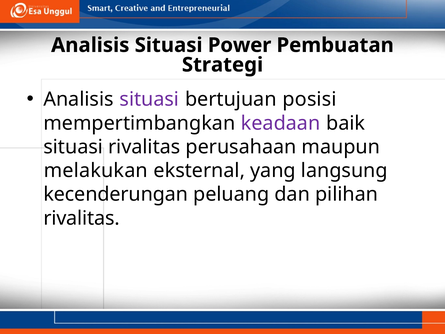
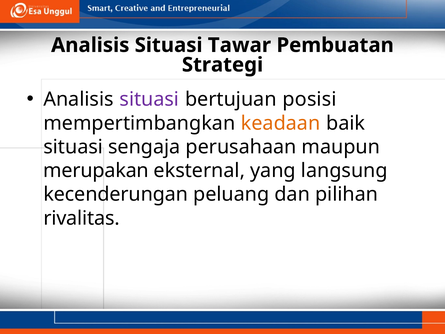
Power: Power -> Tawar
keadaan colour: purple -> orange
situasi rivalitas: rivalitas -> sengaja
melakukan: melakukan -> merupakan
